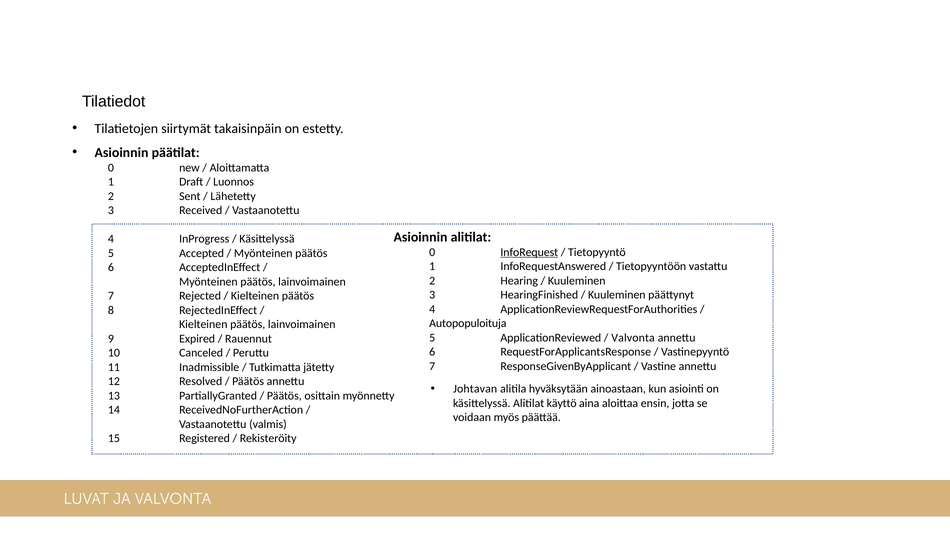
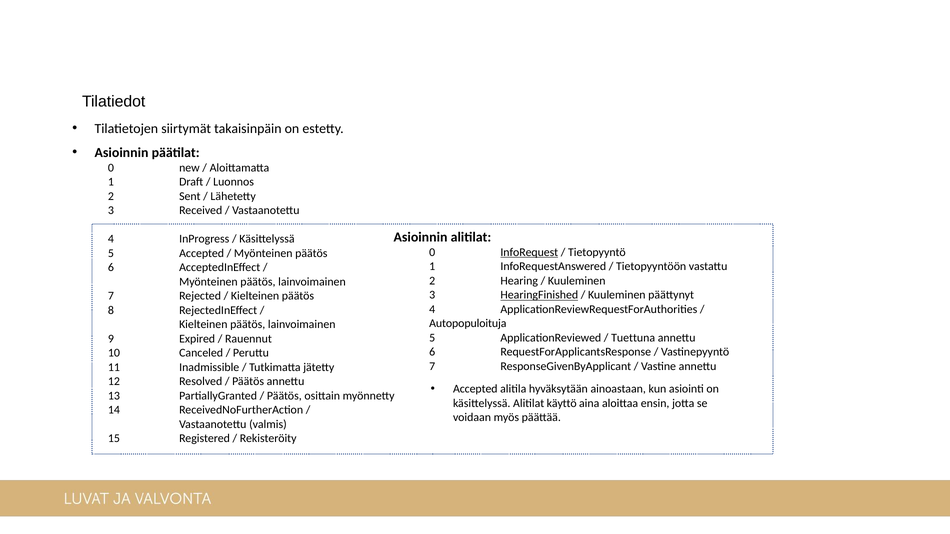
HearingFinished underline: none -> present
Valvonta: Valvonta -> Tuettuna
Johtavan at (475, 389): Johtavan -> Accepted
